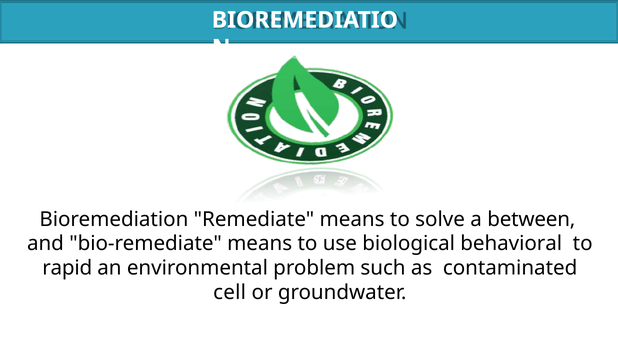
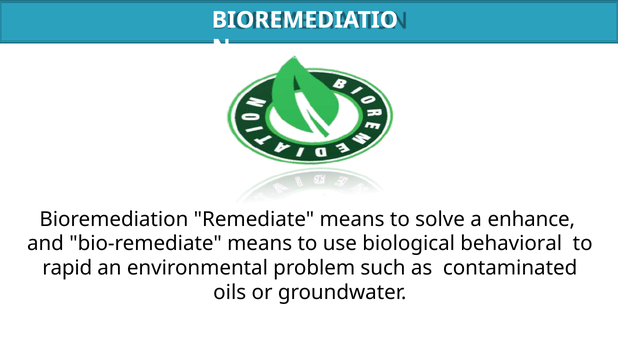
between: between -> enhance
cell: cell -> oils
